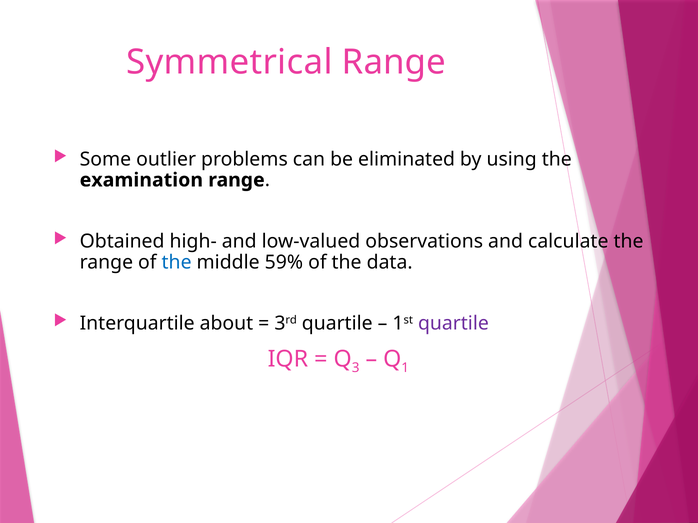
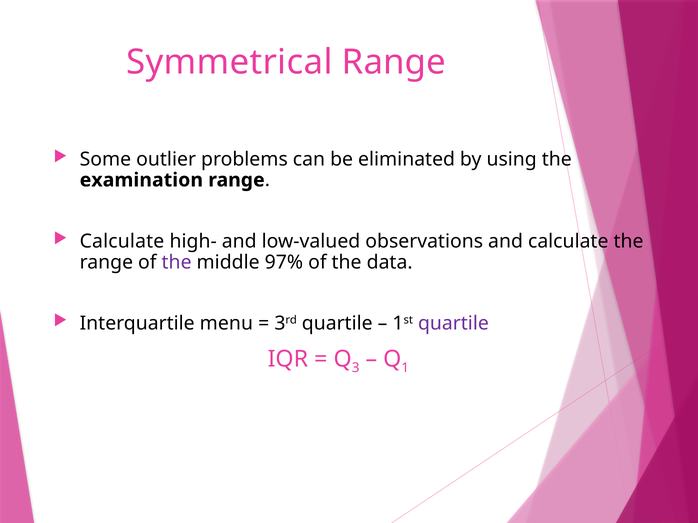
Obtained at (122, 241): Obtained -> Calculate
the at (177, 262) colour: blue -> purple
59%: 59% -> 97%
about: about -> menu
